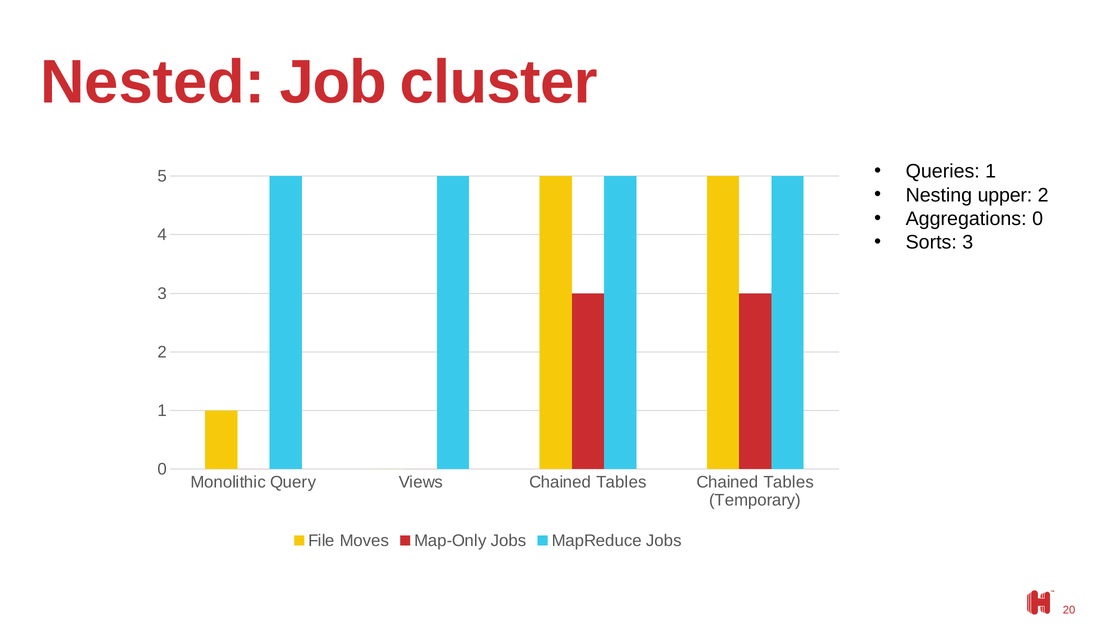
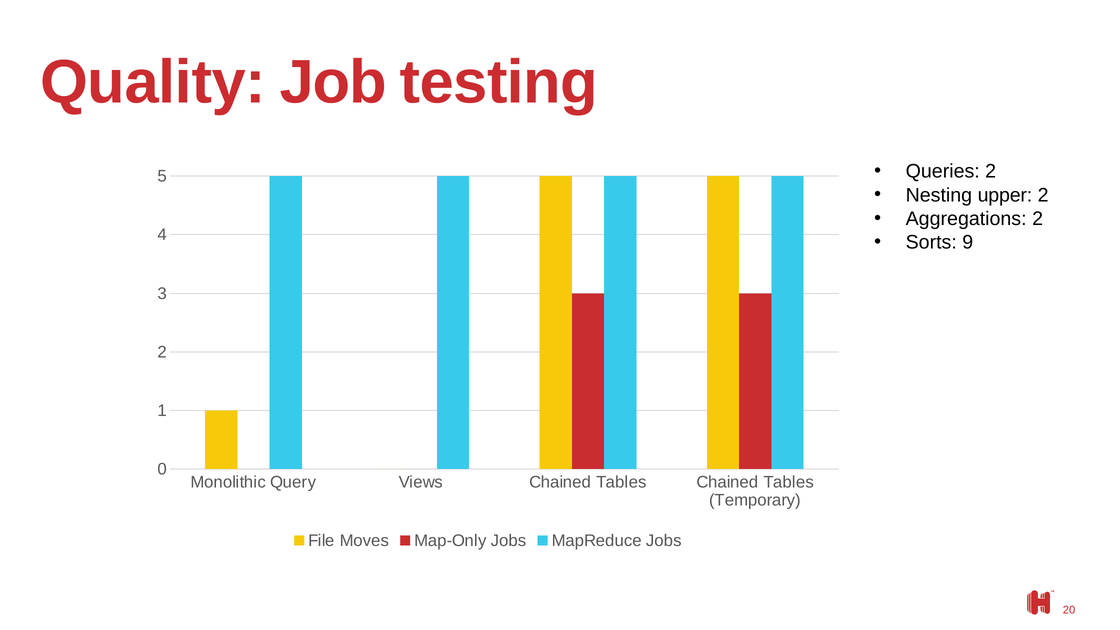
Nested: Nested -> Quality
cluster: cluster -> testing
Queries 1: 1 -> 2
Aggregations 0: 0 -> 2
Sorts 3: 3 -> 9
